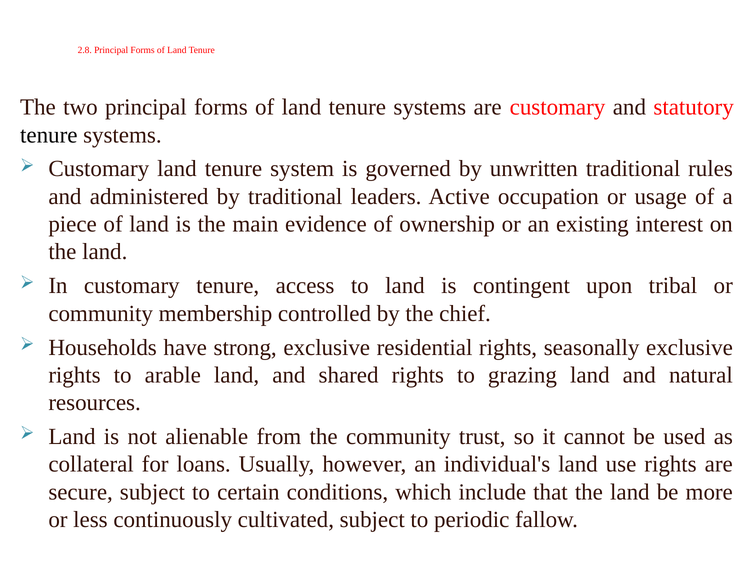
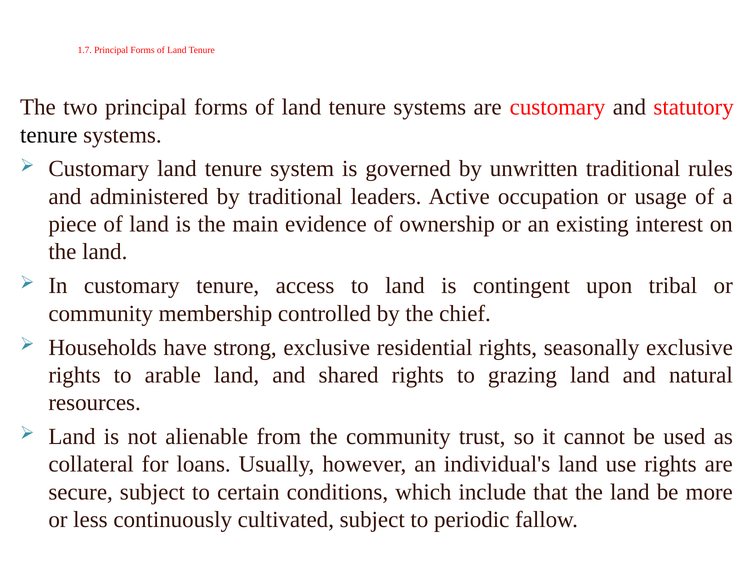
2.8: 2.8 -> 1.7
